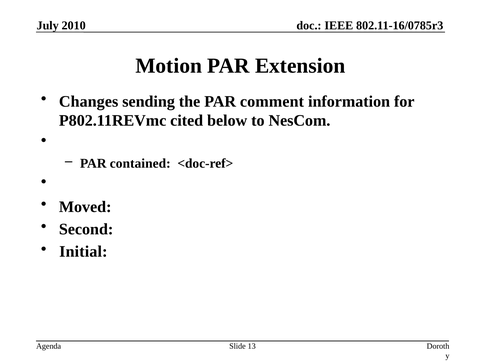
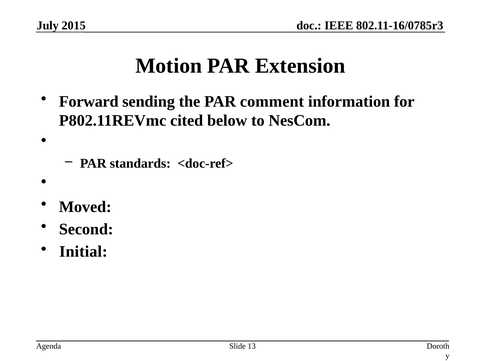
2010: 2010 -> 2015
Changes: Changes -> Forward
contained: contained -> standards
